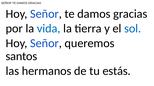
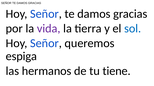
vida colour: blue -> purple
santos: santos -> espiga
estás: estás -> tiene
